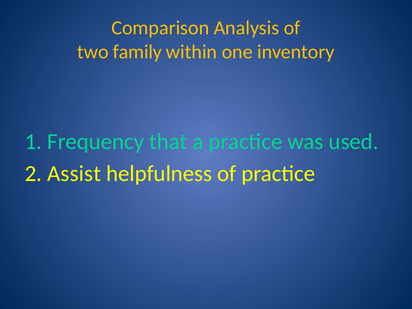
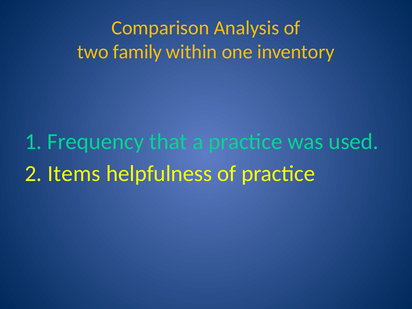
Assist: Assist -> Items
